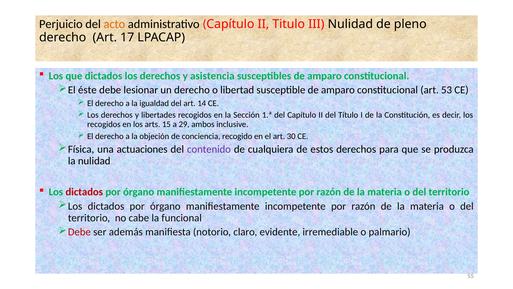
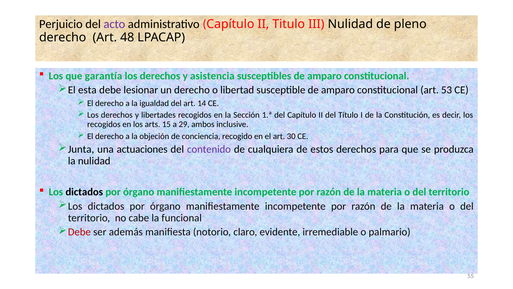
acto colour: orange -> purple
17: 17 -> 48
que dictados: dictados -> garantía
éste: éste -> esta
Física: Física -> Junta
dictados at (84, 192) colour: red -> black
